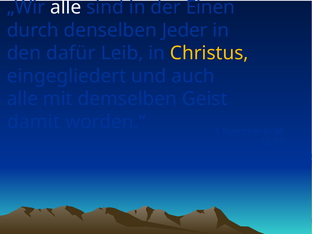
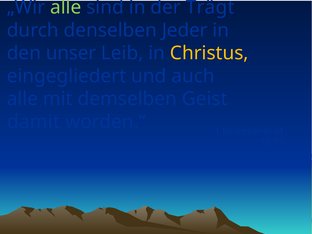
alle at (66, 7) colour: white -> light green
Einen: Einen -> Trägt
dafür: dafür -> unser
